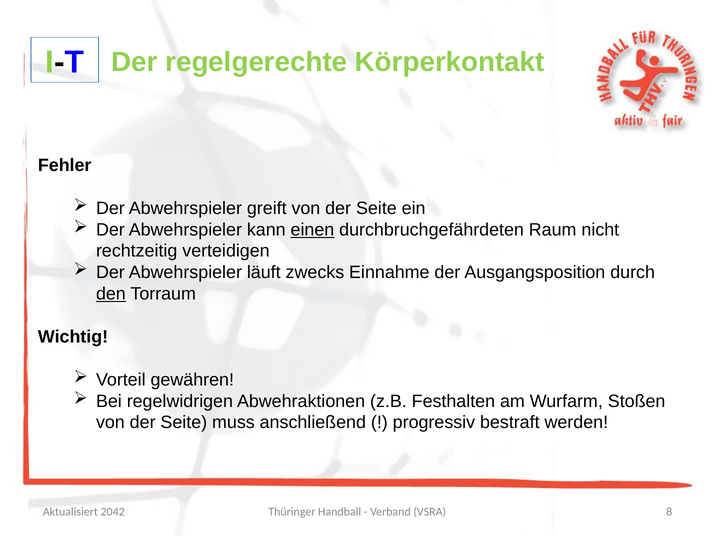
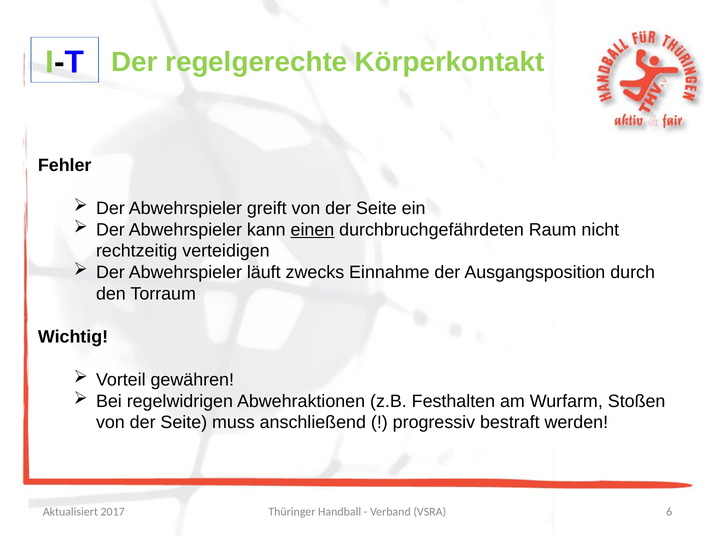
den underline: present -> none
2042: 2042 -> 2017
8: 8 -> 6
